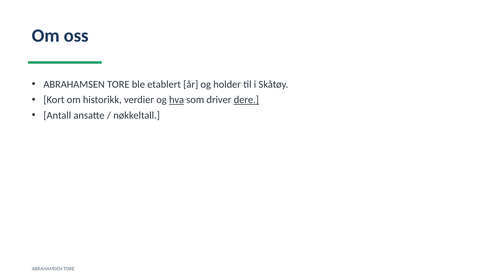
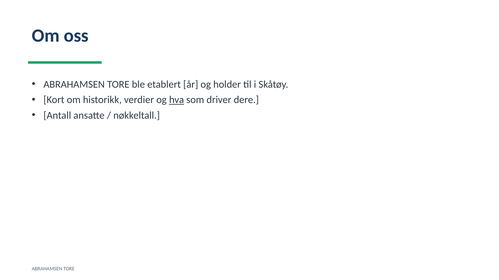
dere underline: present -> none
